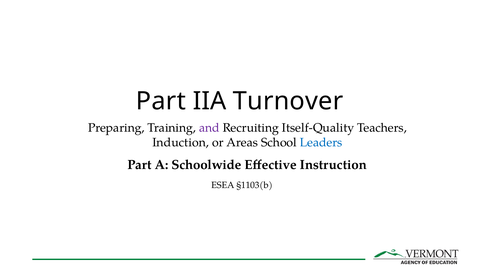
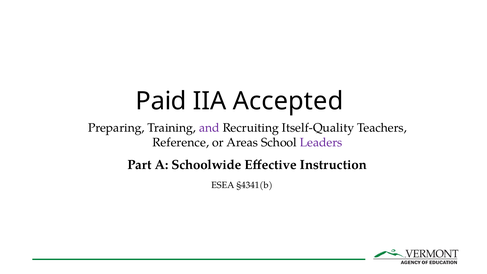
Part at (161, 101): Part -> Paid
Turnover: Turnover -> Accepted
Induction: Induction -> Reference
Leaders colour: blue -> purple
§1103(b: §1103(b -> §4341(b
